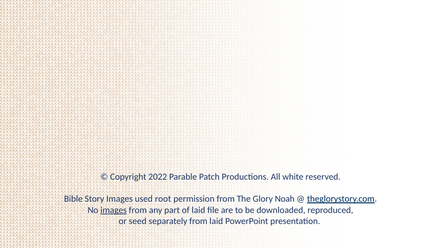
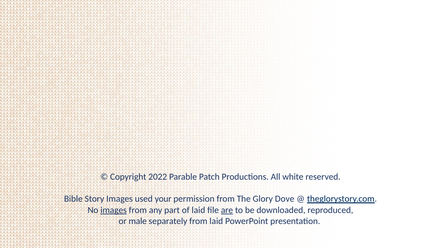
root: root -> your
Noah: Noah -> Dove
are underline: none -> present
seed: seed -> male
